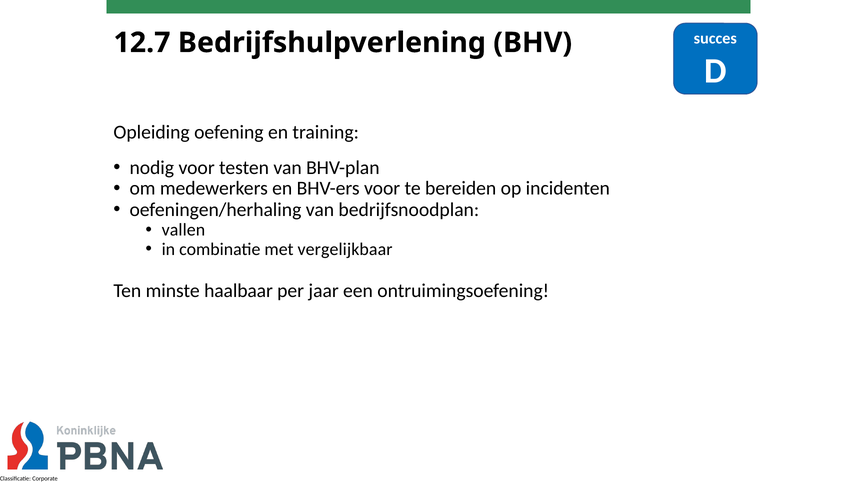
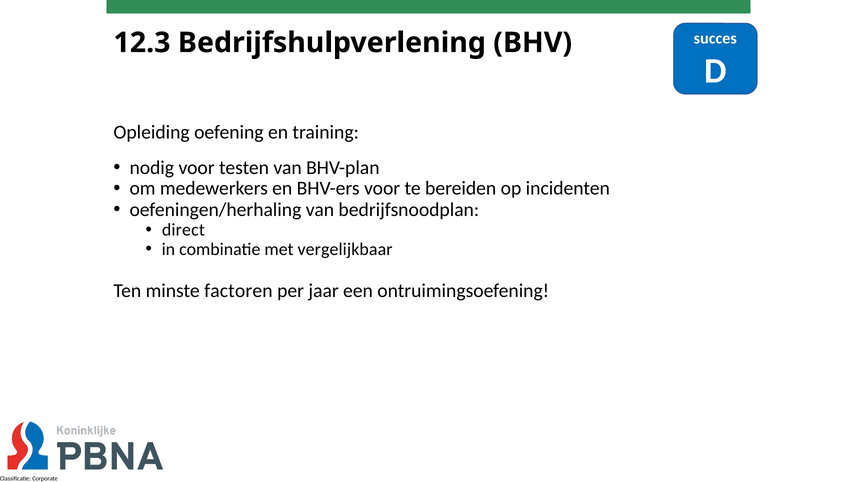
12.7: 12.7 -> 12.3
vallen: vallen -> direct
haalbaar: haalbaar -> factoren
